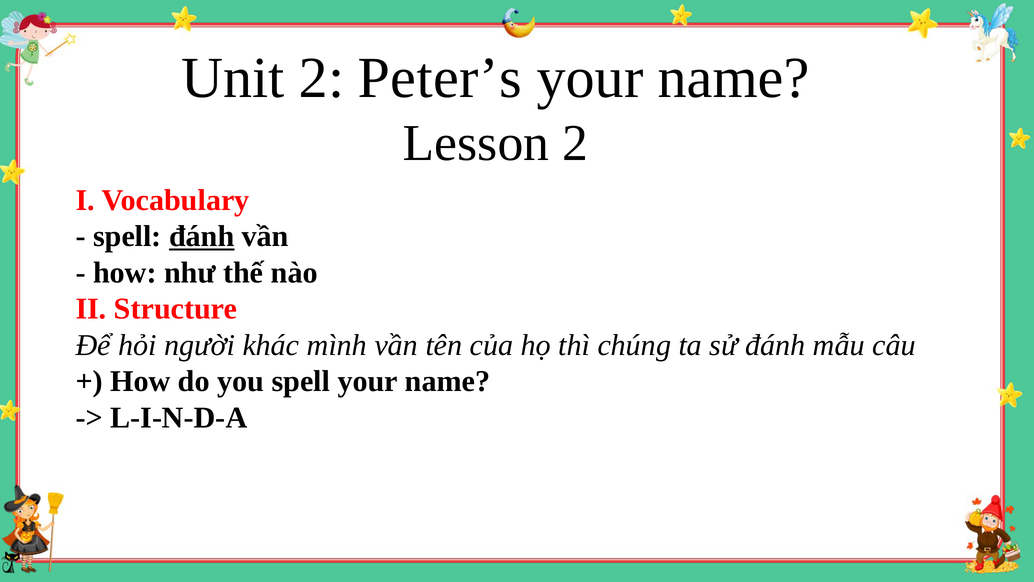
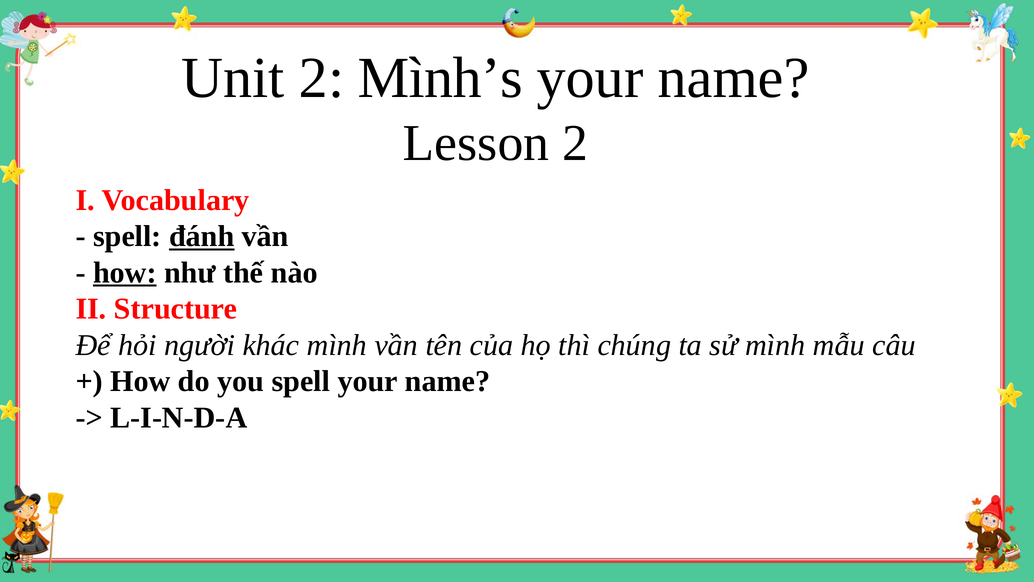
Peter’s: Peter’s -> Mình’s
how at (125, 272) underline: none -> present
sử đánh: đánh -> mình
